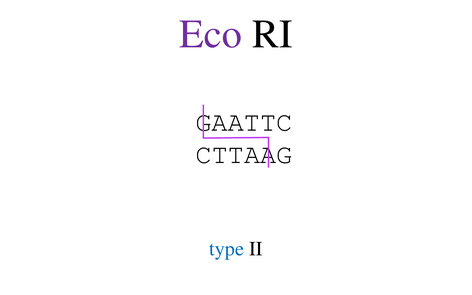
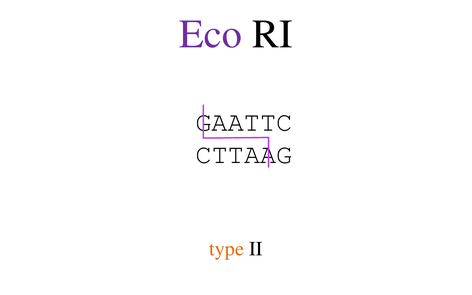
type colour: blue -> orange
